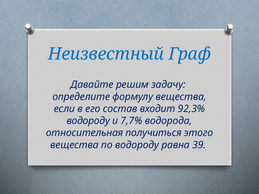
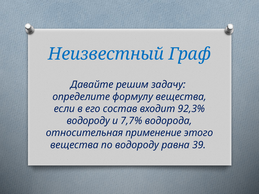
получиться: получиться -> применение
